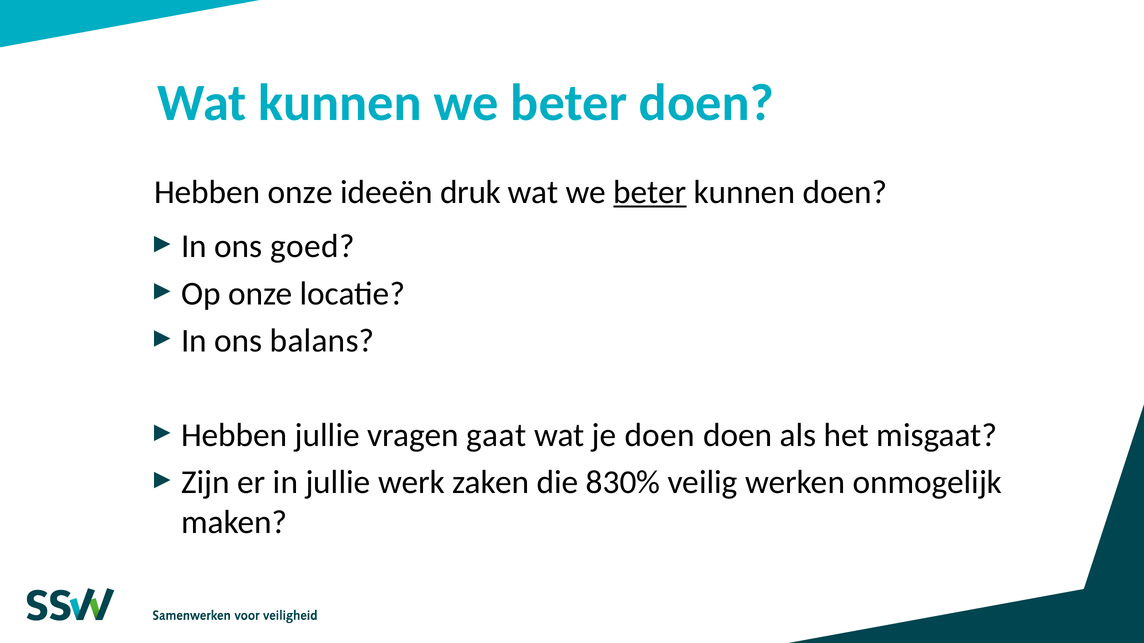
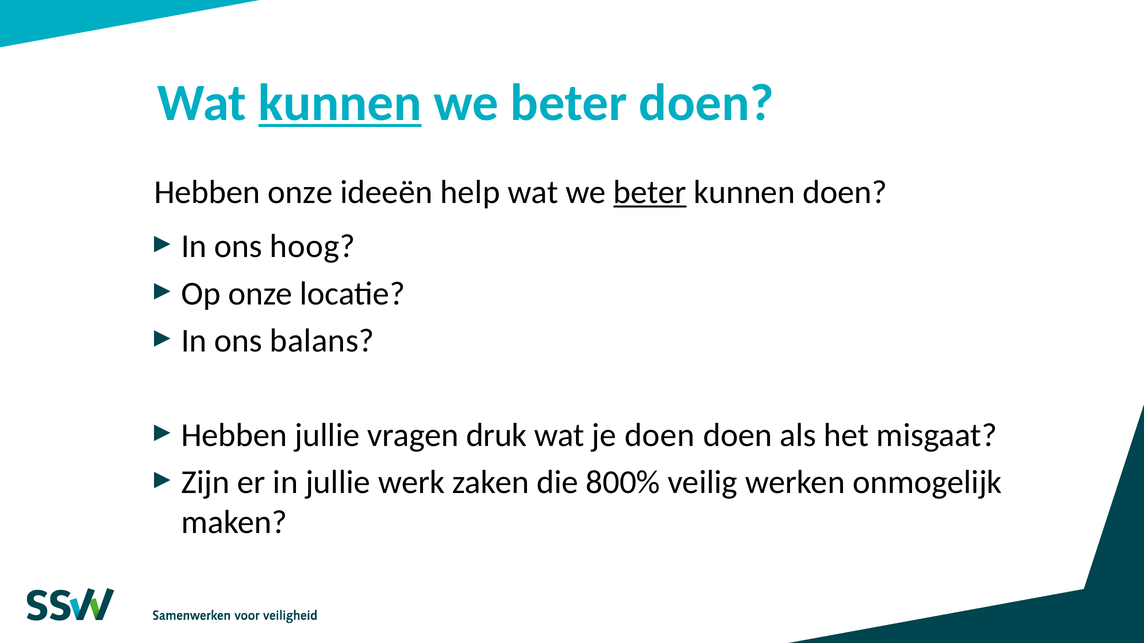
kunnen at (340, 103) underline: none -> present
druk: druk -> help
goed: goed -> hoog
gaat: gaat -> druk
830%: 830% -> 800%
